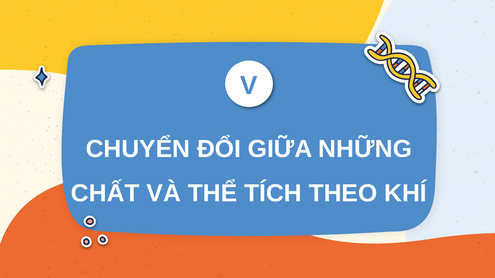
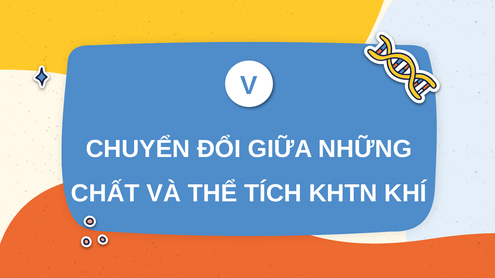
THEO: THEO -> KHTN
